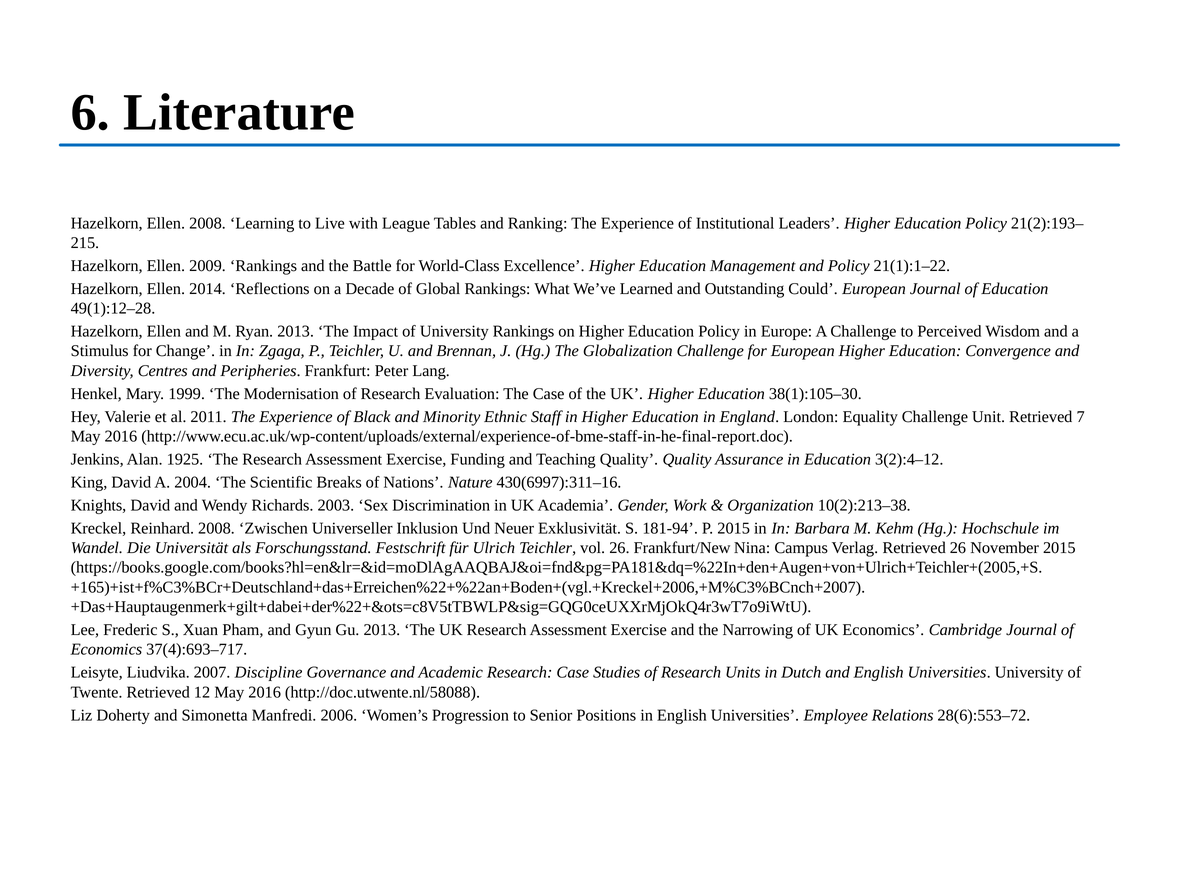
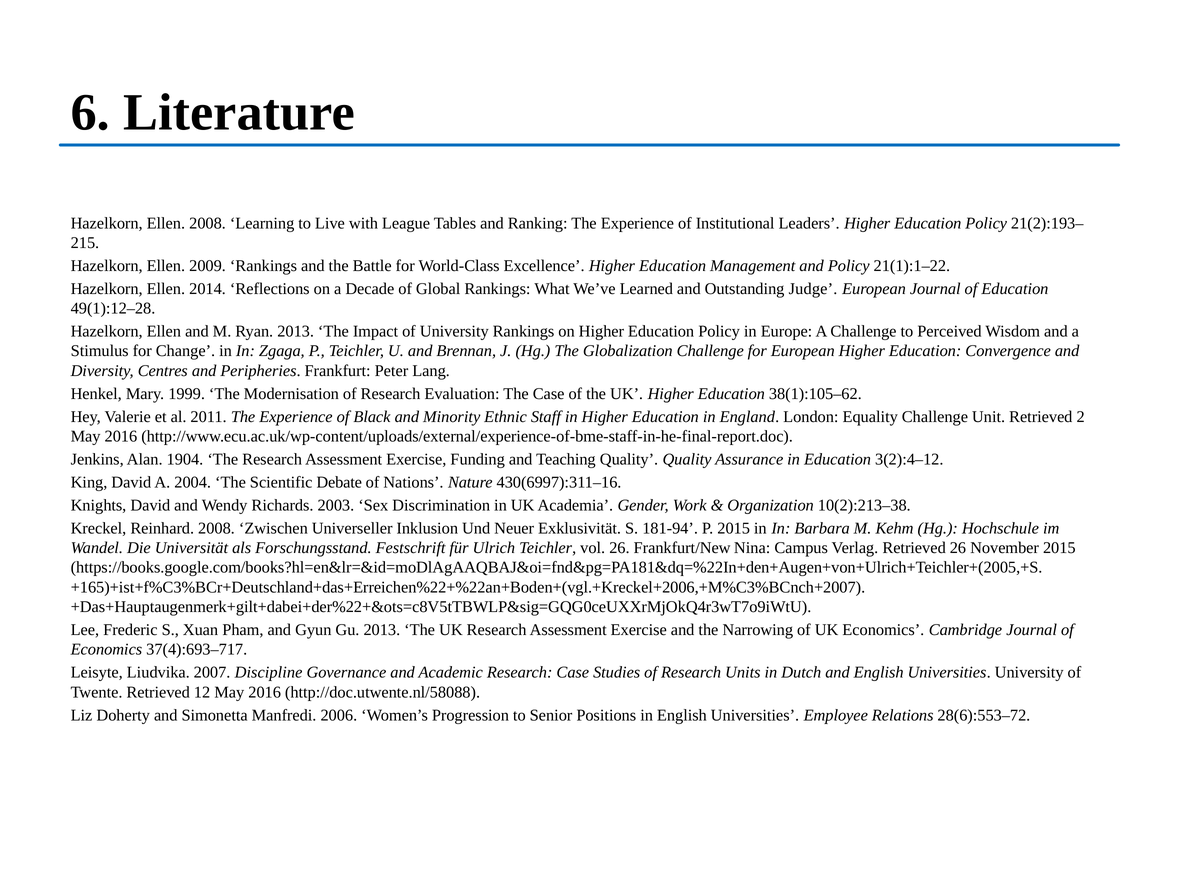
Could: Could -> Judge
38(1):105–30: 38(1):105–30 -> 38(1):105–62
7: 7 -> 2
1925: 1925 -> 1904
Breaks: Breaks -> Debate
